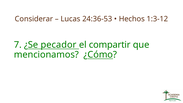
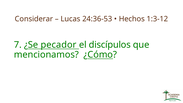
compartir: compartir -> discípulos
